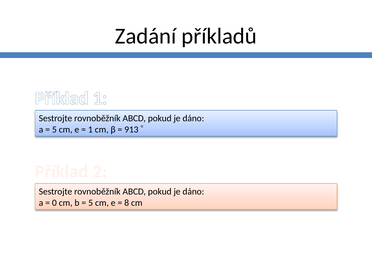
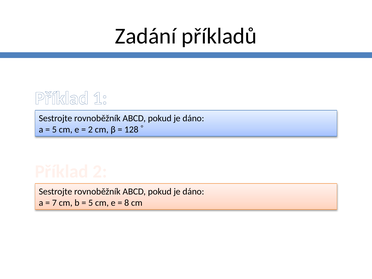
1 at (90, 129): 1 -> 2
913: 913 -> 128
0: 0 -> 7
